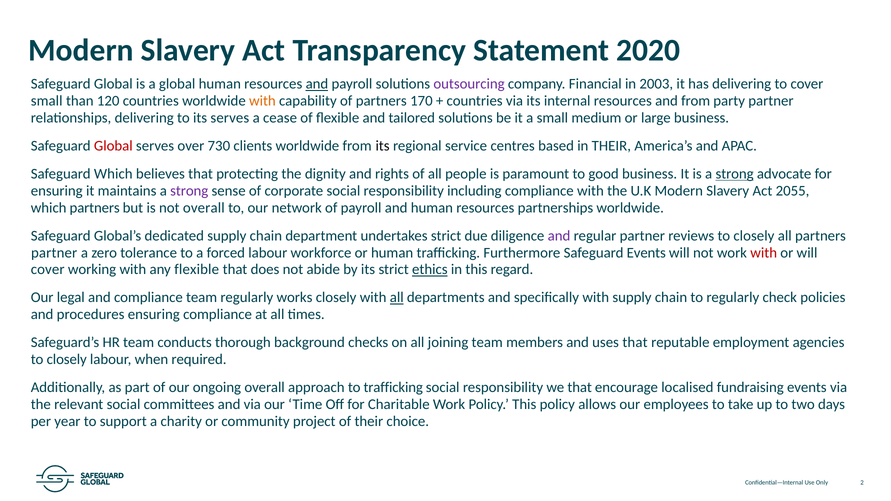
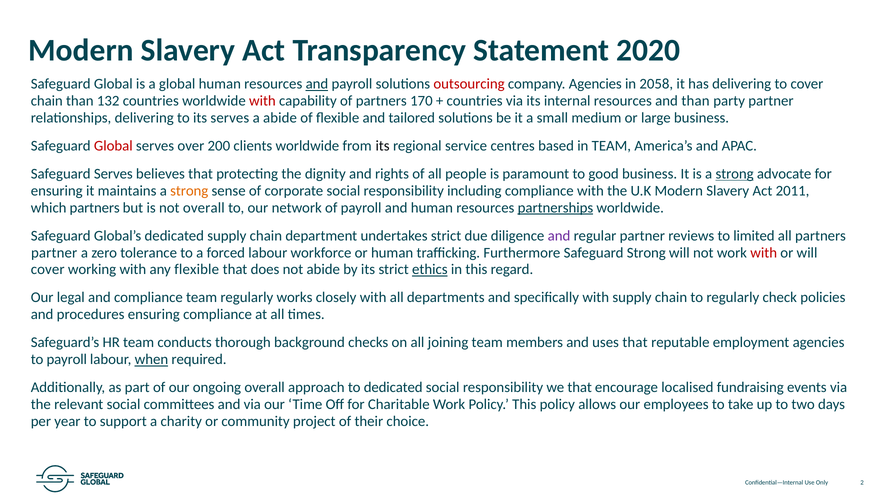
outsourcing colour: purple -> red
company Financial: Financial -> Agencies
2003: 2003 -> 2058
small at (47, 101): small -> chain
120: 120 -> 132
with at (262, 101) colour: orange -> red
and from: from -> than
a cease: cease -> abide
730: 730 -> 200
in THEIR: THEIR -> TEAM
Safeguard Which: Which -> Serves
strong at (189, 191) colour: purple -> orange
2055: 2055 -> 2011
partnerships underline: none -> present
reviews to closely: closely -> limited
Safeguard Events: Events -> Strong
all at (397, 298) underline: present -> none
closely at (67, 360): closely -> payroll
when underline: none -> present
to trafficking: trafficking -> dedicated
